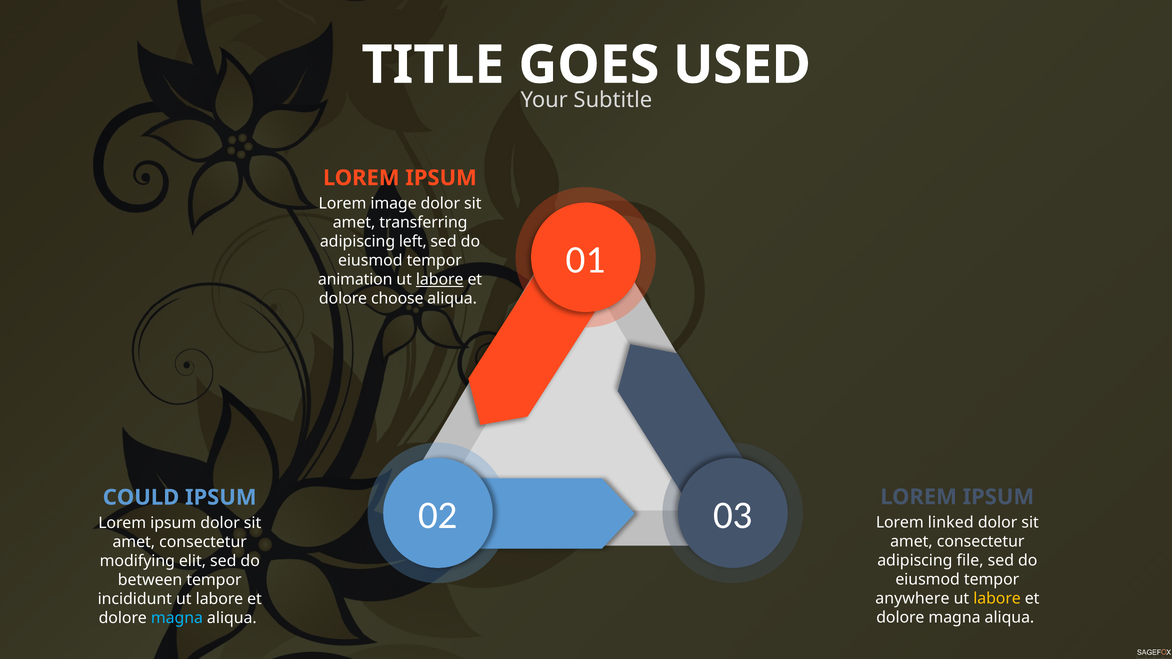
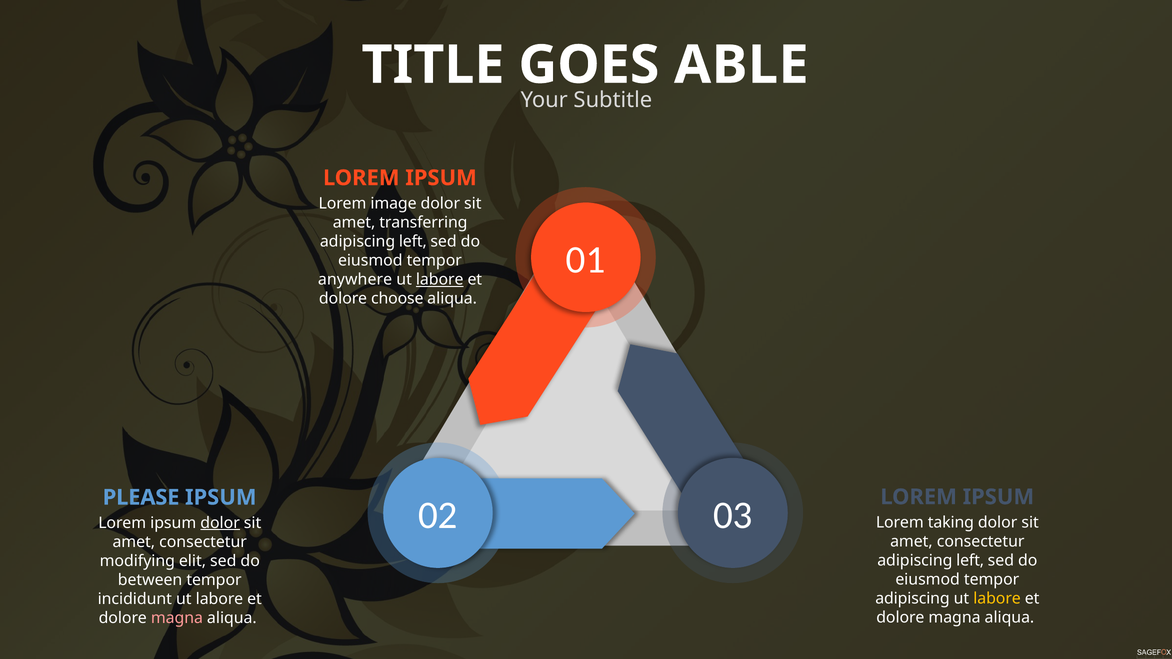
USED: USED -> ABLE
animation: animation -> anywhere
COULD: COULD -> PLEASE
linked: linked -> taking
dolor at (220, 523) underline: none -> present
file at (970, 561): file -> left
anywhere at (912, 599): anywhere -> adipiscing
magna at (177, 618) colour: light blue -> pink
